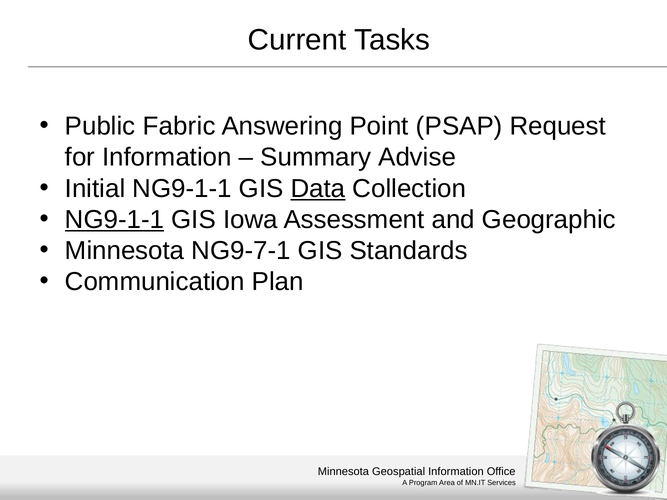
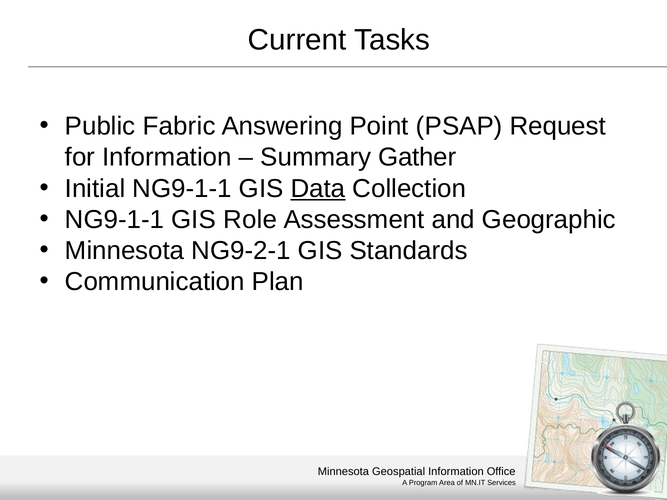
Advise: Advise -> Gather
NG9-1-1 at (115, 220) underline: present -> none
Iowa: Iowa -> Role
NG9-7-1: NG9-7-1 -> NG9-2-1
